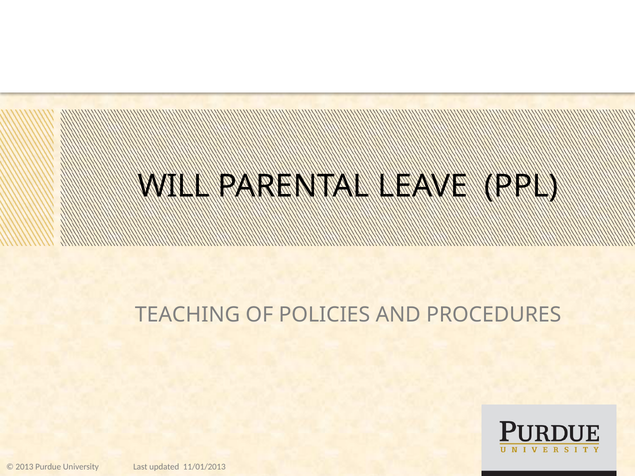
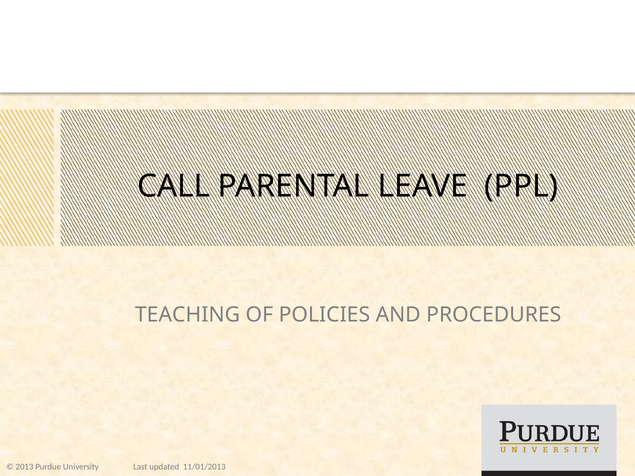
WILL: WILL -> CALL
